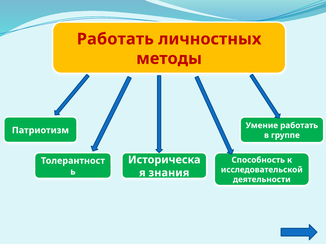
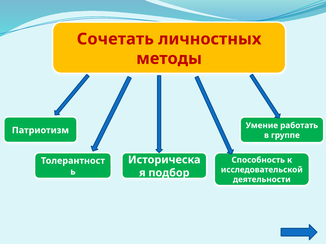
Работать at (115, 39): Работать -> Сочетать
знания: знания -> подбор
